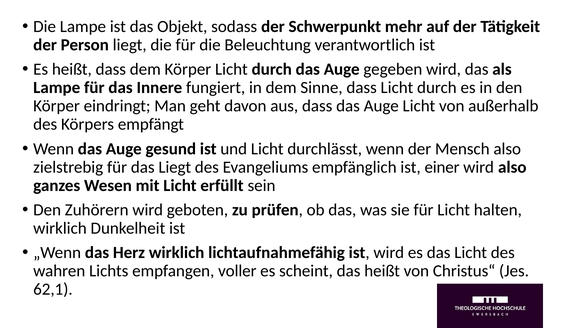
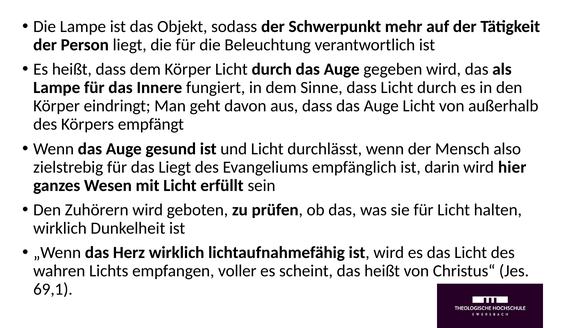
einer: einer -> darin
wird also: also -> hier
62,1: 62,1 -> 69,1
